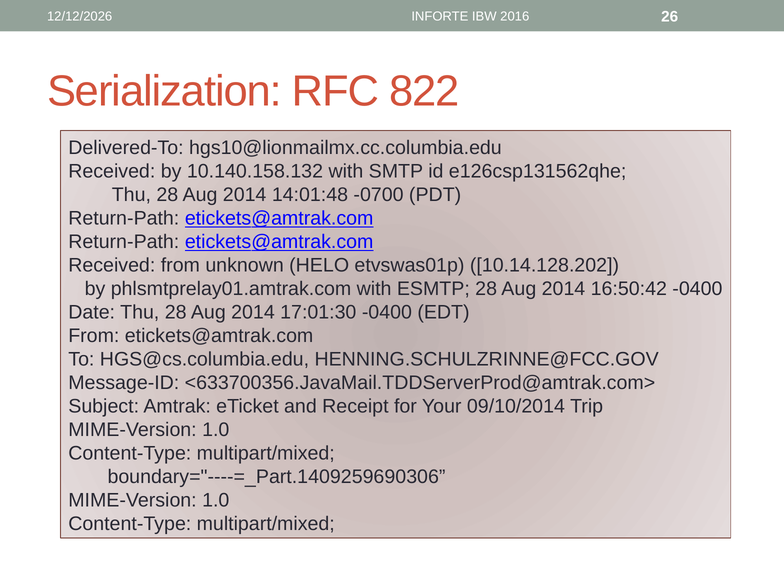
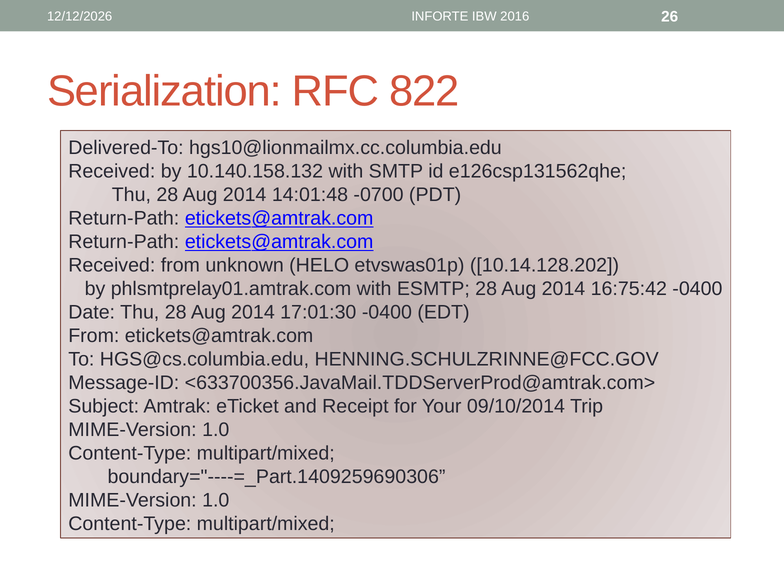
16:50:42: 16:50:42 -> 16:75:42
